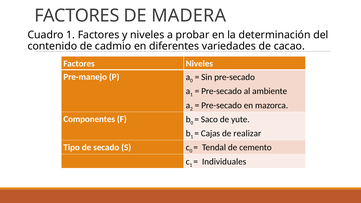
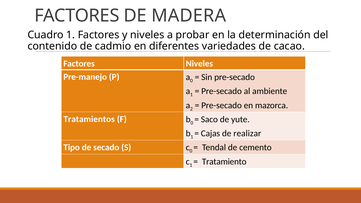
Componentes: Componentes -> Tratamientos
Individuales: Individuales -> Tratamiento
